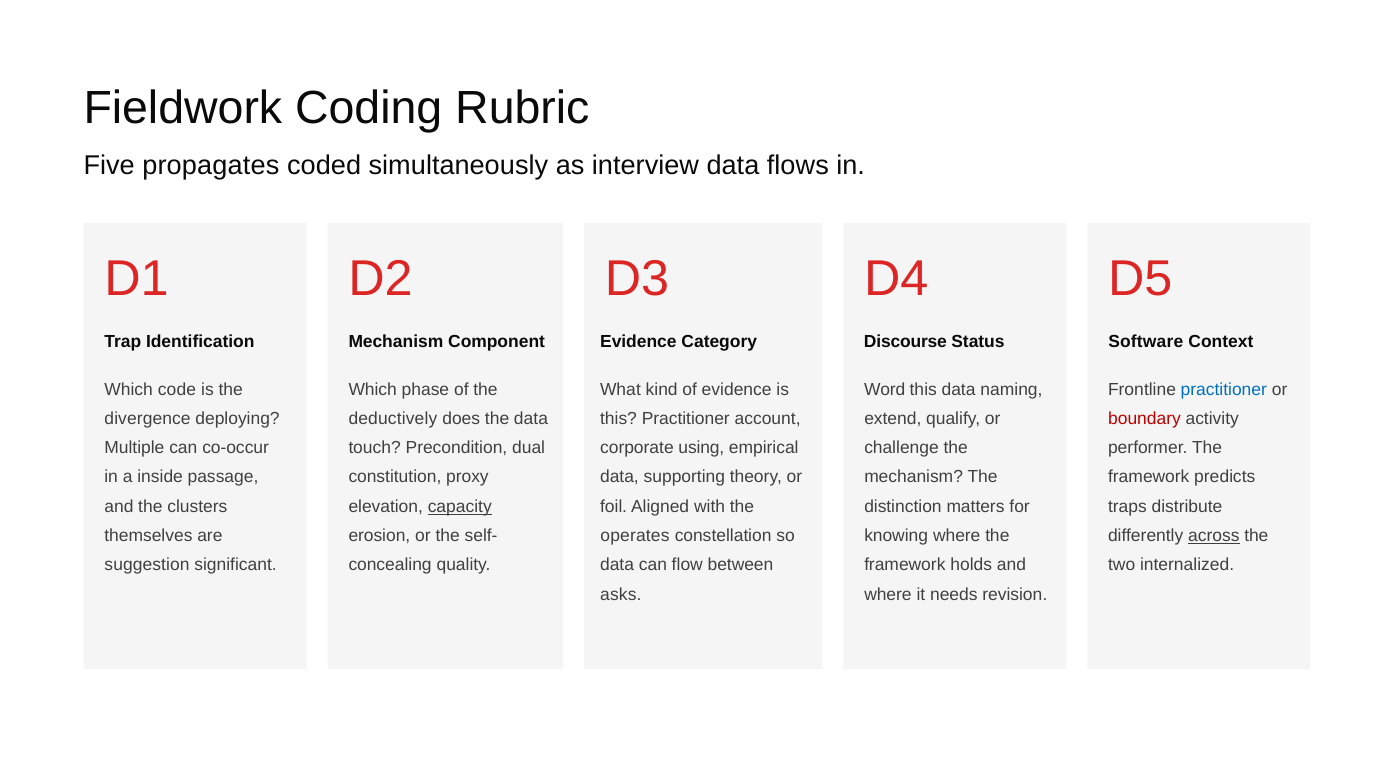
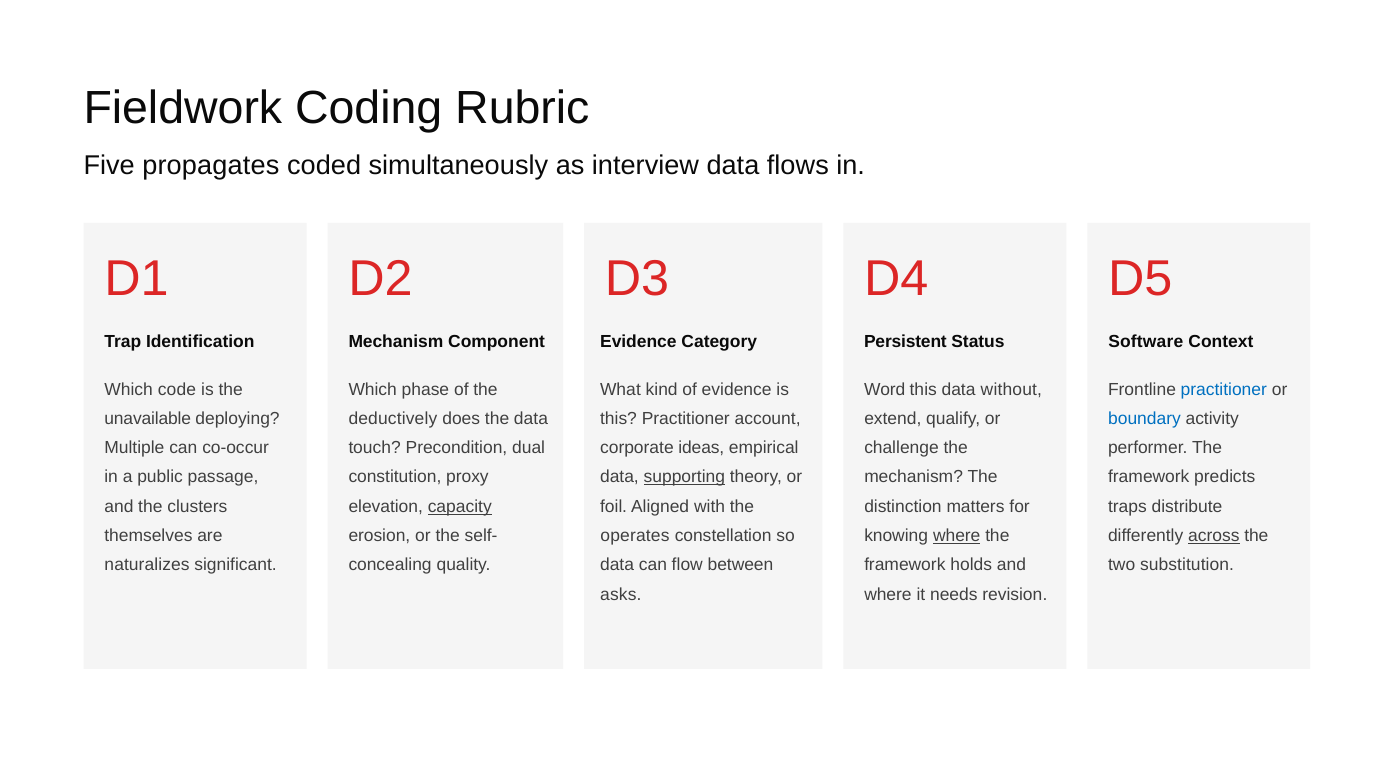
Discourse: Discourse -> Persistent
naming: naming -> without
divergence: divergence -> unavailable
boundary colour: red -> blue
using: using -> ideas
inside: inside -> public
supporting underline: none -> present
where at (957, 536) underline: none -> present
suggestion: suggestion -> naturalizes
internalized: internalized -> substitution
